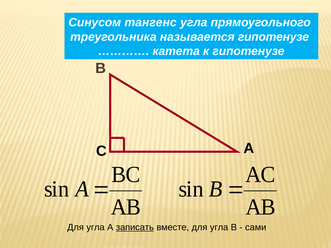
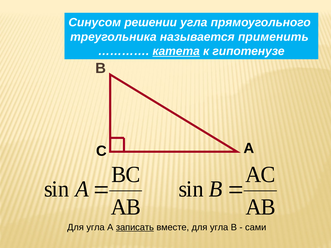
тангенс: тангенс -> решении
называется гипотенузе: гипотенузе -> применить
катета underline: none -> present
